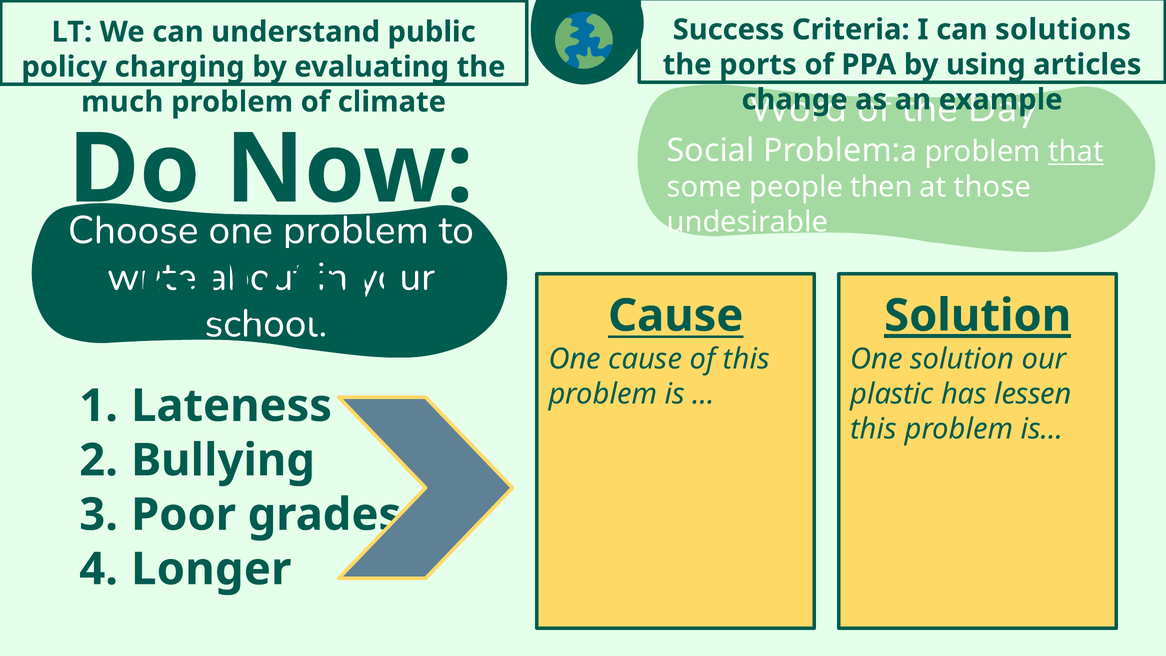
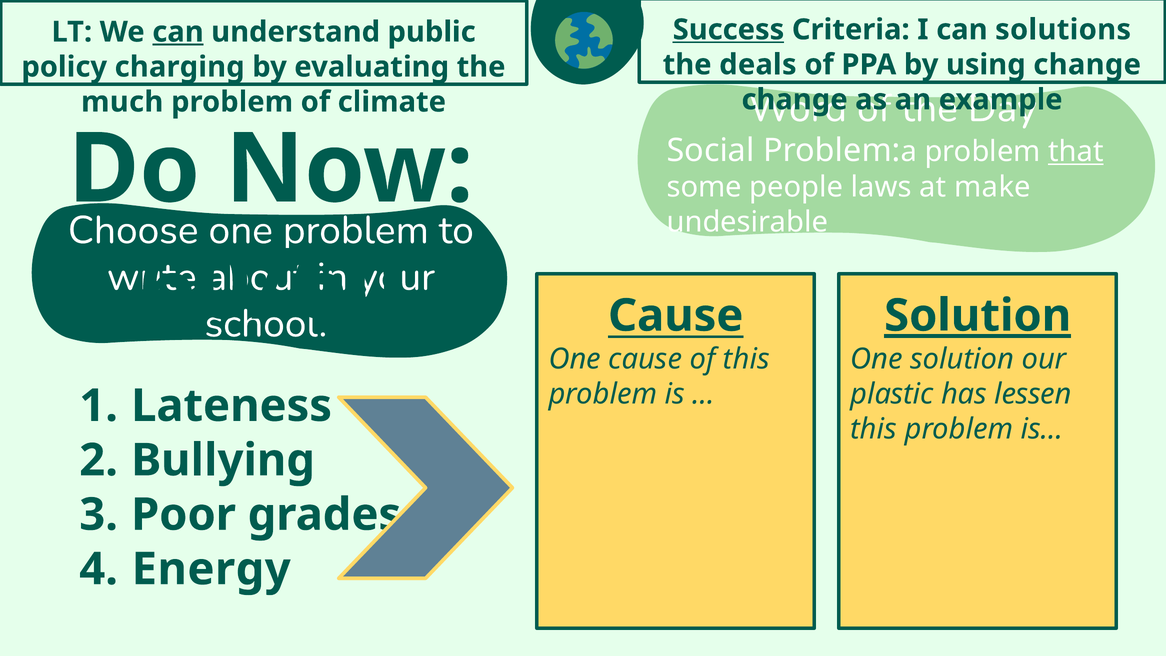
Success underline: none -> present
can at (178, 32) underline: none -> present
ports: ports -> deals
using articles: articles -> change
then: then -> laws
those: those -> make
Longer: Longer -> Energy
